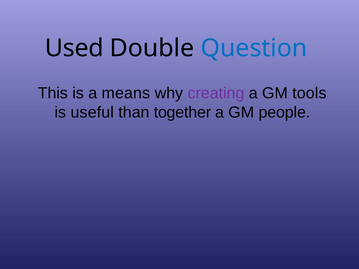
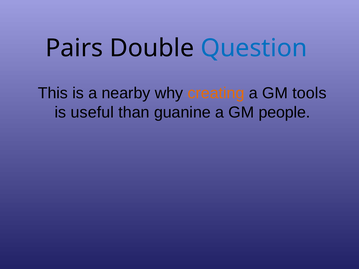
Used: Used -> Pairs
means: means -> nearby
creating colour: purple -> orange
together: together -> guanine
